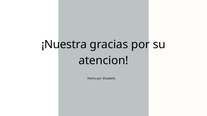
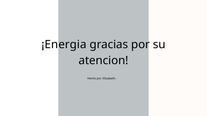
¡Nuestra: ¡Nuestra -> ¡Energia
